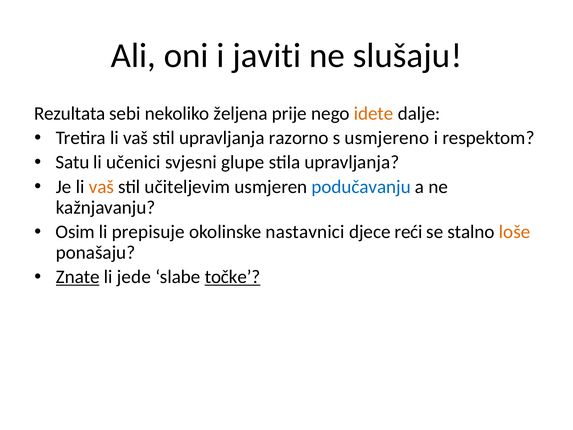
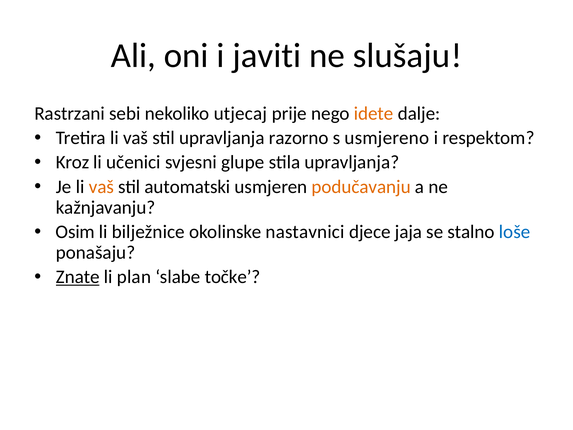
Rezultata: Rezultata -> Rastrzani
željena: željena -> utjecaj
Satu: Satu -> Kroz
učiteljevim: učiteljevim -> automatski
podučavanju colour: blue -> orange
prepisuje: prepisuje -> bilježnice
reći: reći -> jaja
loše colour: orange -> blue
jede: jede -> plan
točke underline: present -> none
